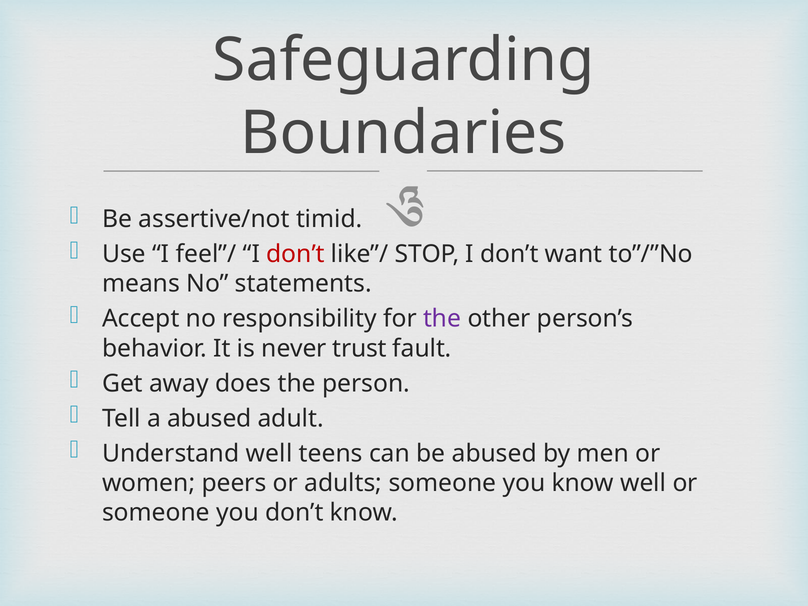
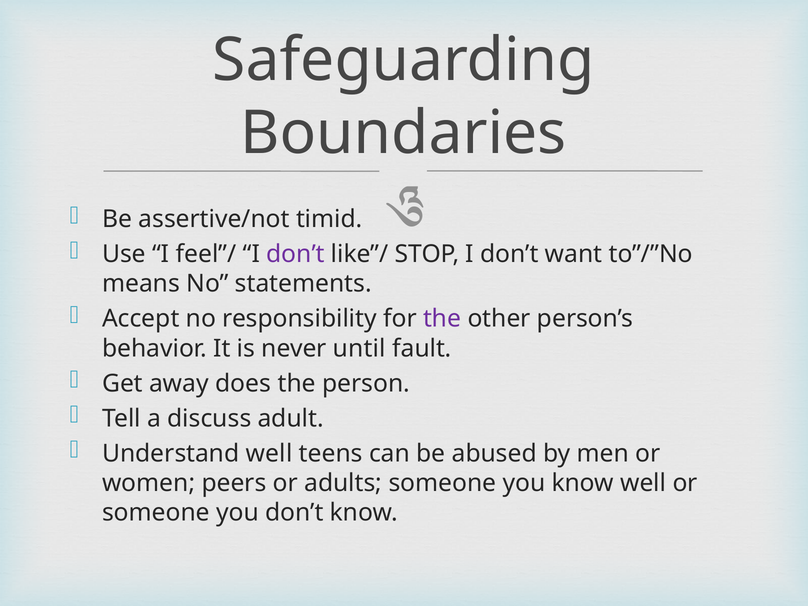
don’t at (296, 254) colour: red -> purple
trust: trust -> until
a abused: abused -> discuss
